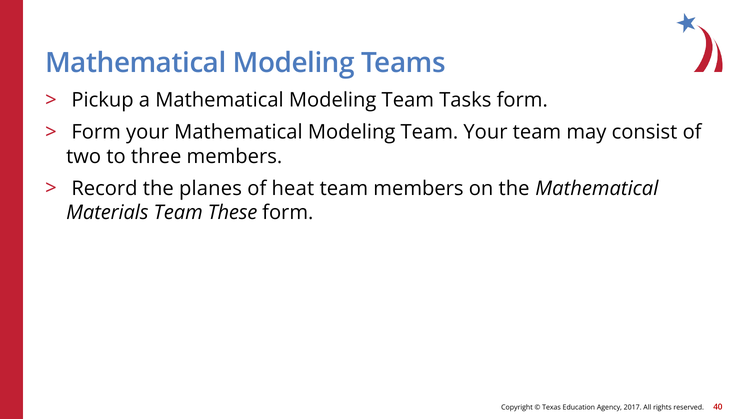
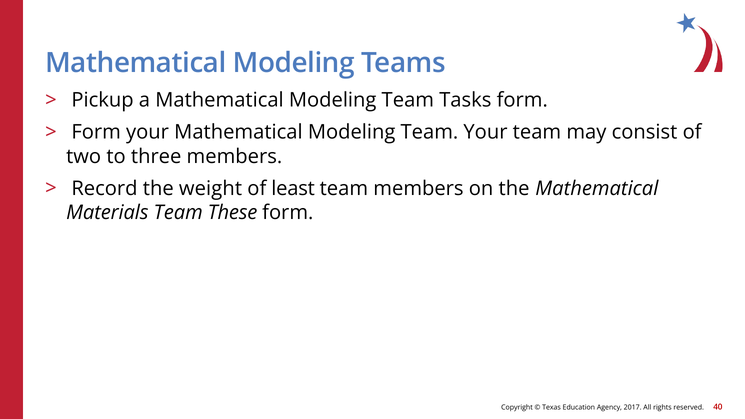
planes: planes -> weight
heat: heat -> least
